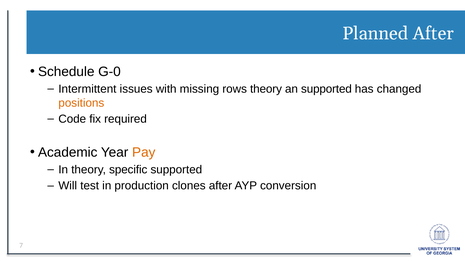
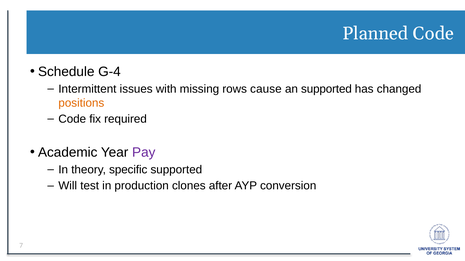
Planned After: After -> Code
G-0: G-0 -> G-4
rows theory: theory -> cause
Pay colour: orange -> purple
